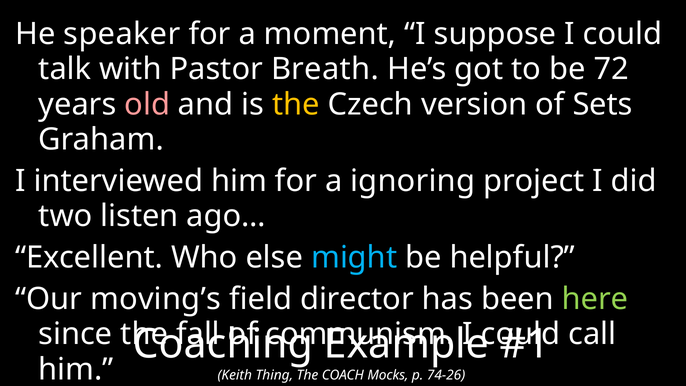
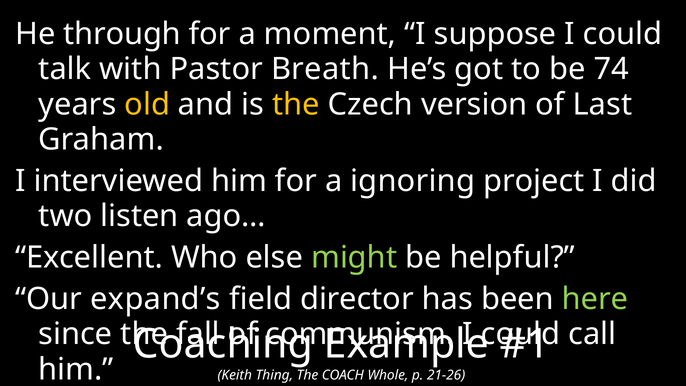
speaker: speaker -> through
72: 72 -> 74
old colour: pink -> yellow
Sets: Sets -> Last
might colour: light blue -> light green
moving’s: moving’s -> expand’s
Mocks: Mocks -> Whole
74-26: 74-26 -> 21-26
